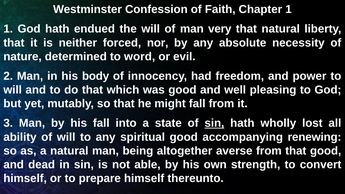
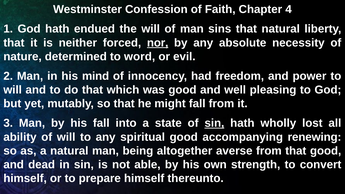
Chapter 1: 1 -> 4
very: very -> sins
nor underline: none -> present
body: body -> mind
